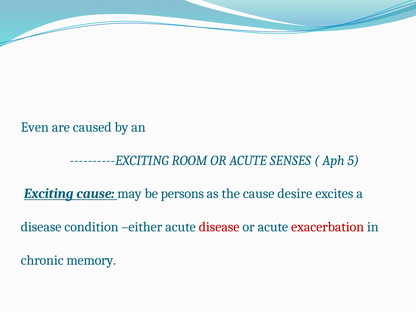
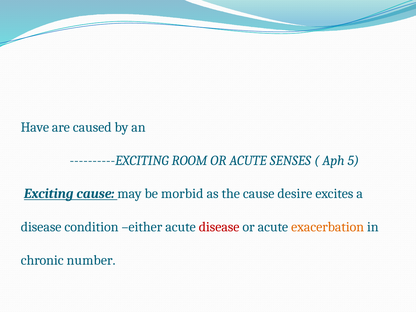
Even: Even -> Have
persons: persons -> morbid
exacerbation colour: red -> orange
memory: memory -> number
